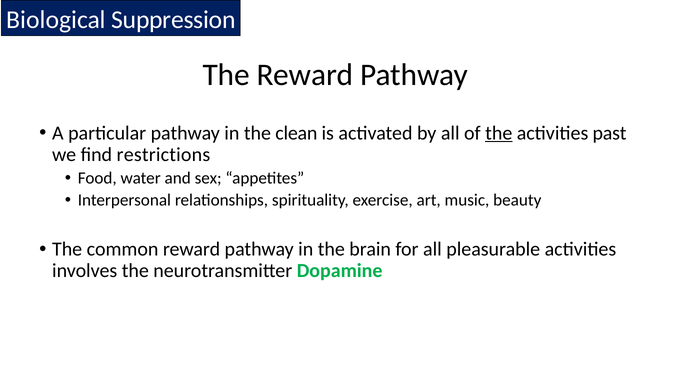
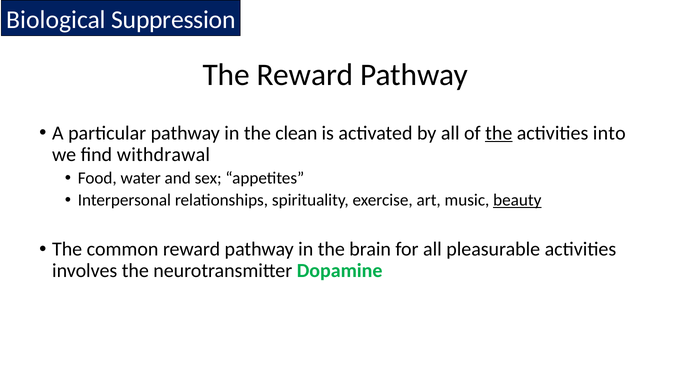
past: past -> into
restrictions: restrictions -> withdrawal
beauty underline: none -> present
